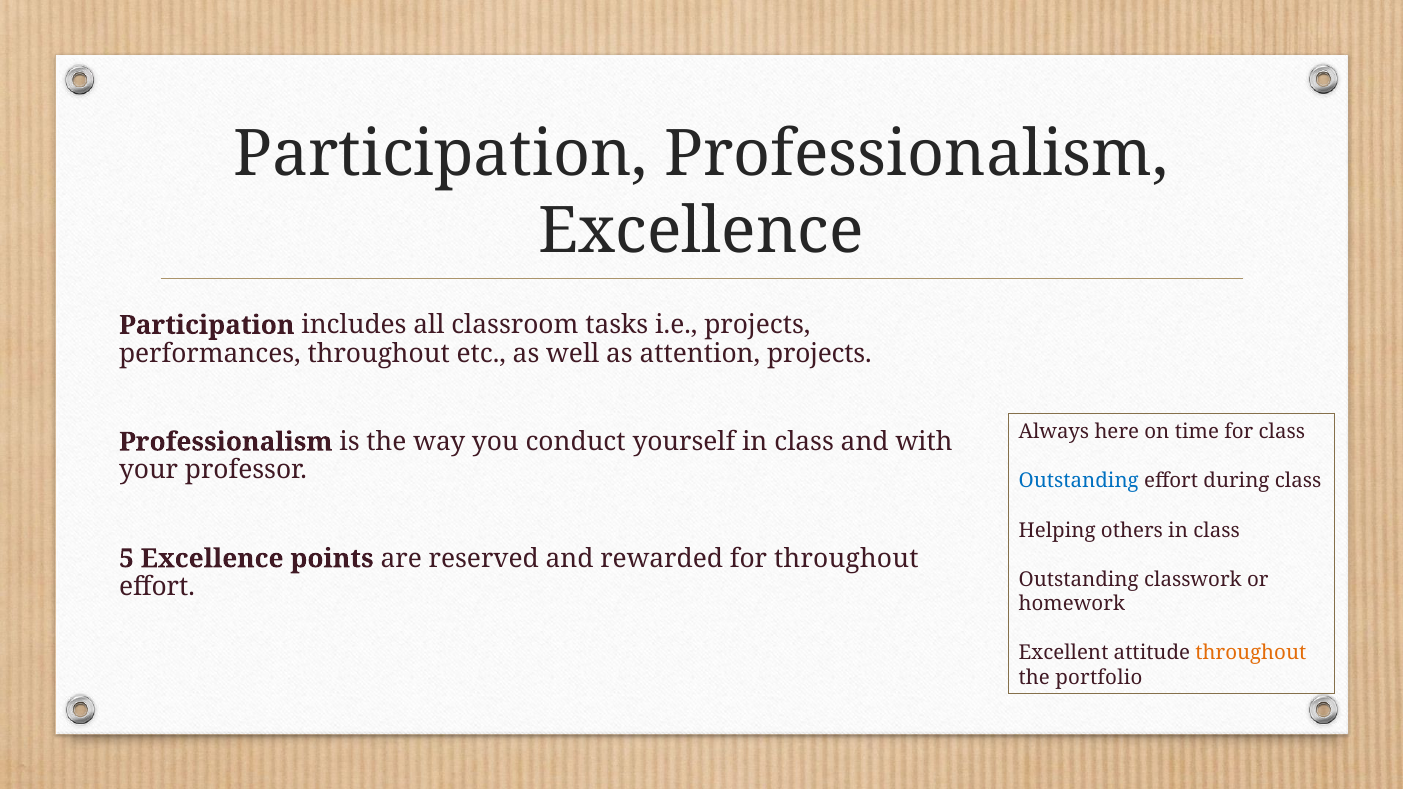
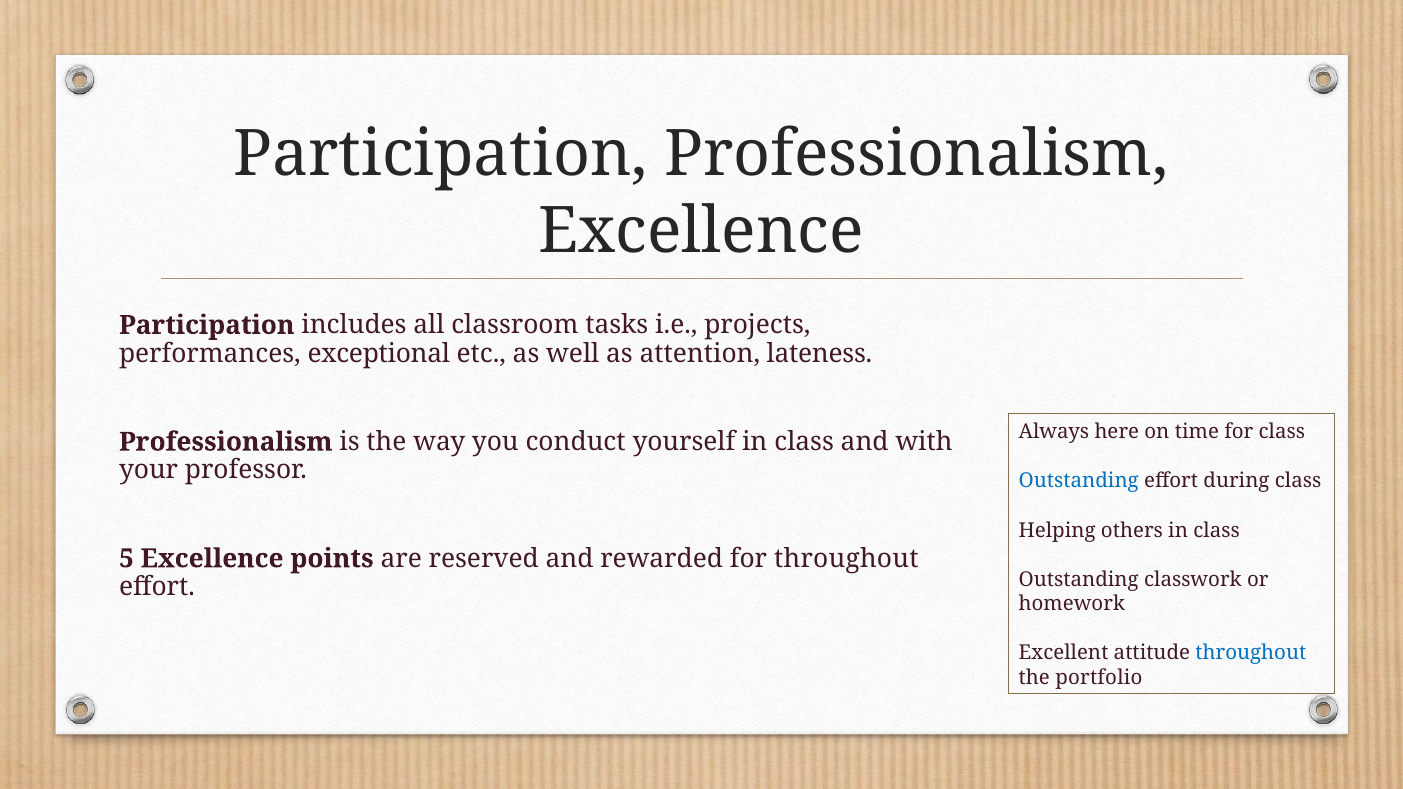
performances throughout: throughout -> exceptional
attention projects: projects -> lateness
throughout at (1251, 653) colour: orange -> blue
